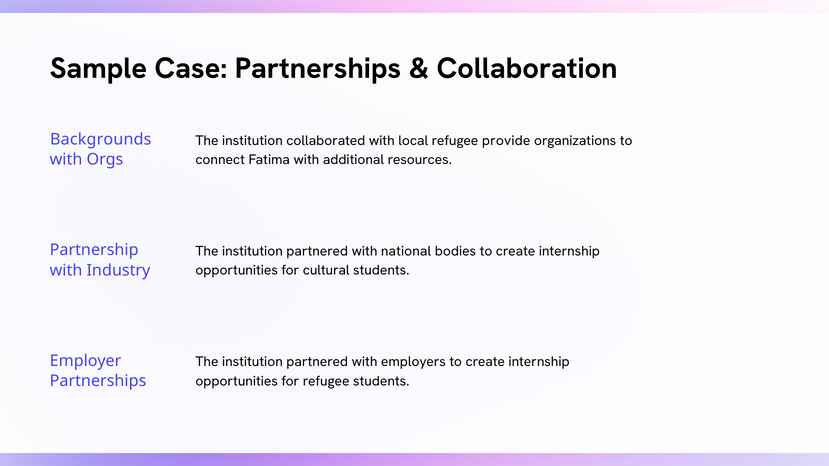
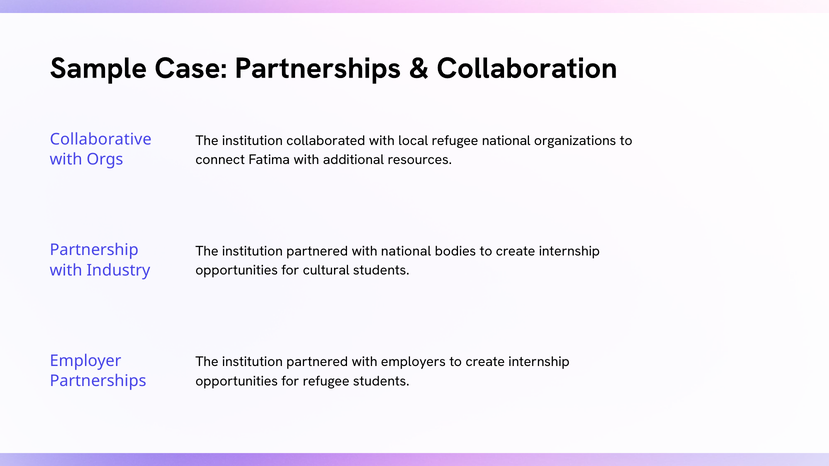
Backgrounds: Backgrounds -> Collaborative
refugee provide: provide -> national
